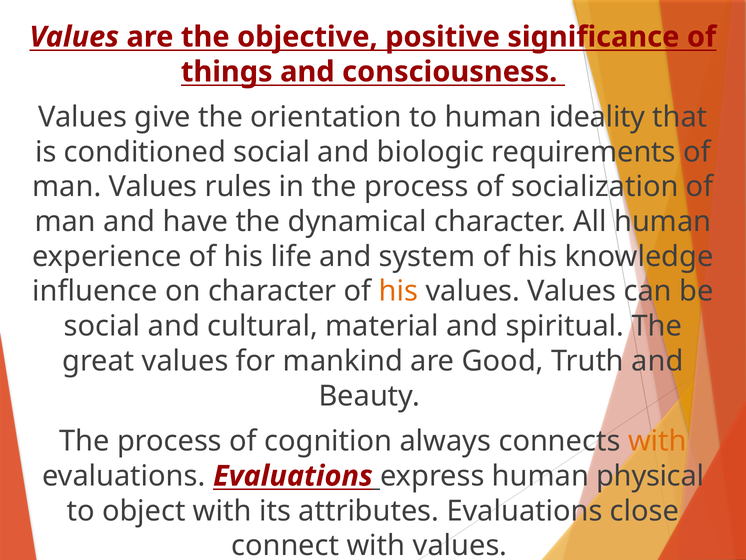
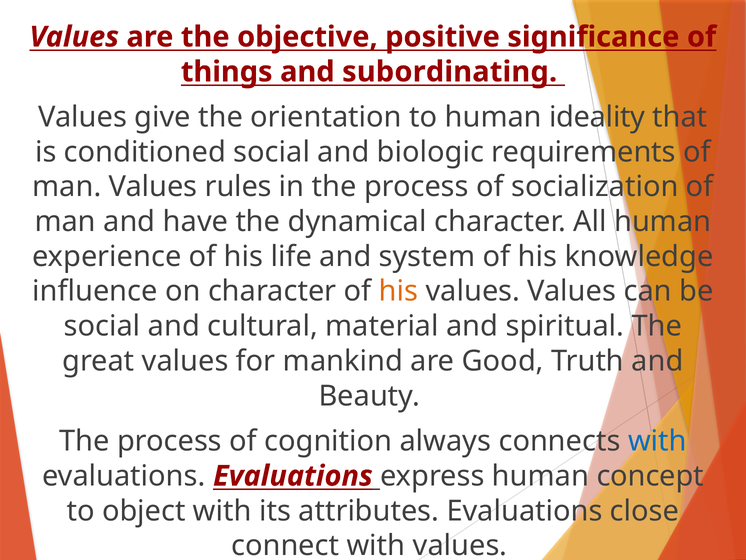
consciousness: consciousness -> subordinating
with at (657, 441) colour: orange -> blue
physical: physical -> concept
